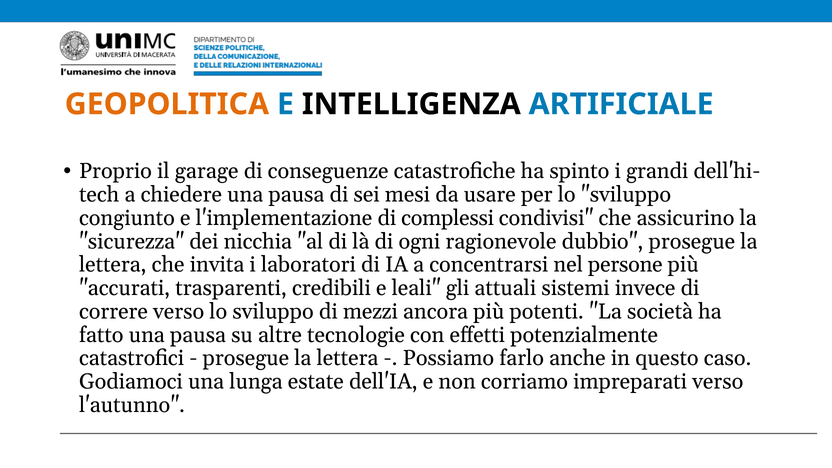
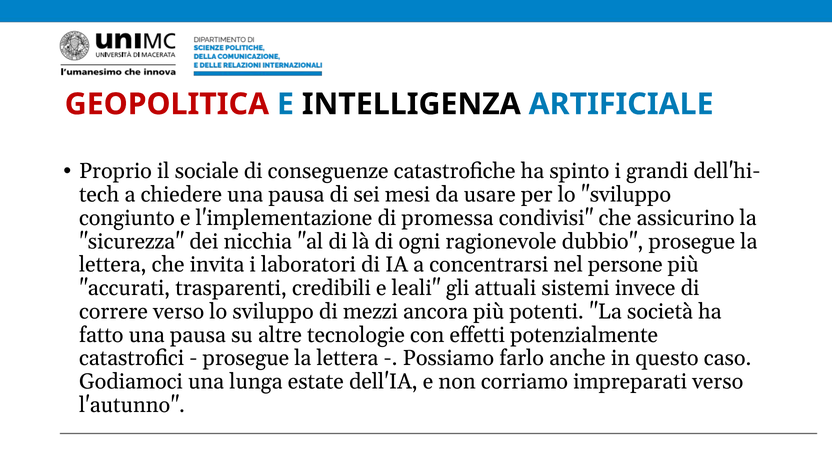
GEOPOLITICA colour: orange -> red
garage: garage -> sociale
complessi: complessi -> promessa
